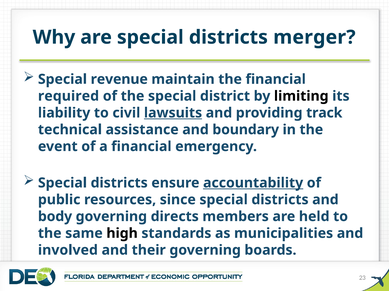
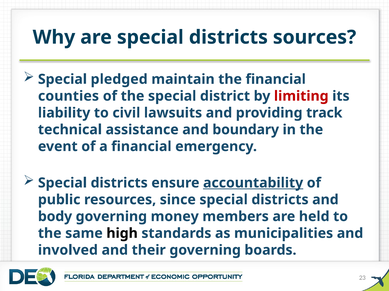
merger: merger -> sources
revenue: revenue -> pledged
required: required -> counties
limiting colour: black -> red
lawsuits underline: present -> none
directs: directs -> money
